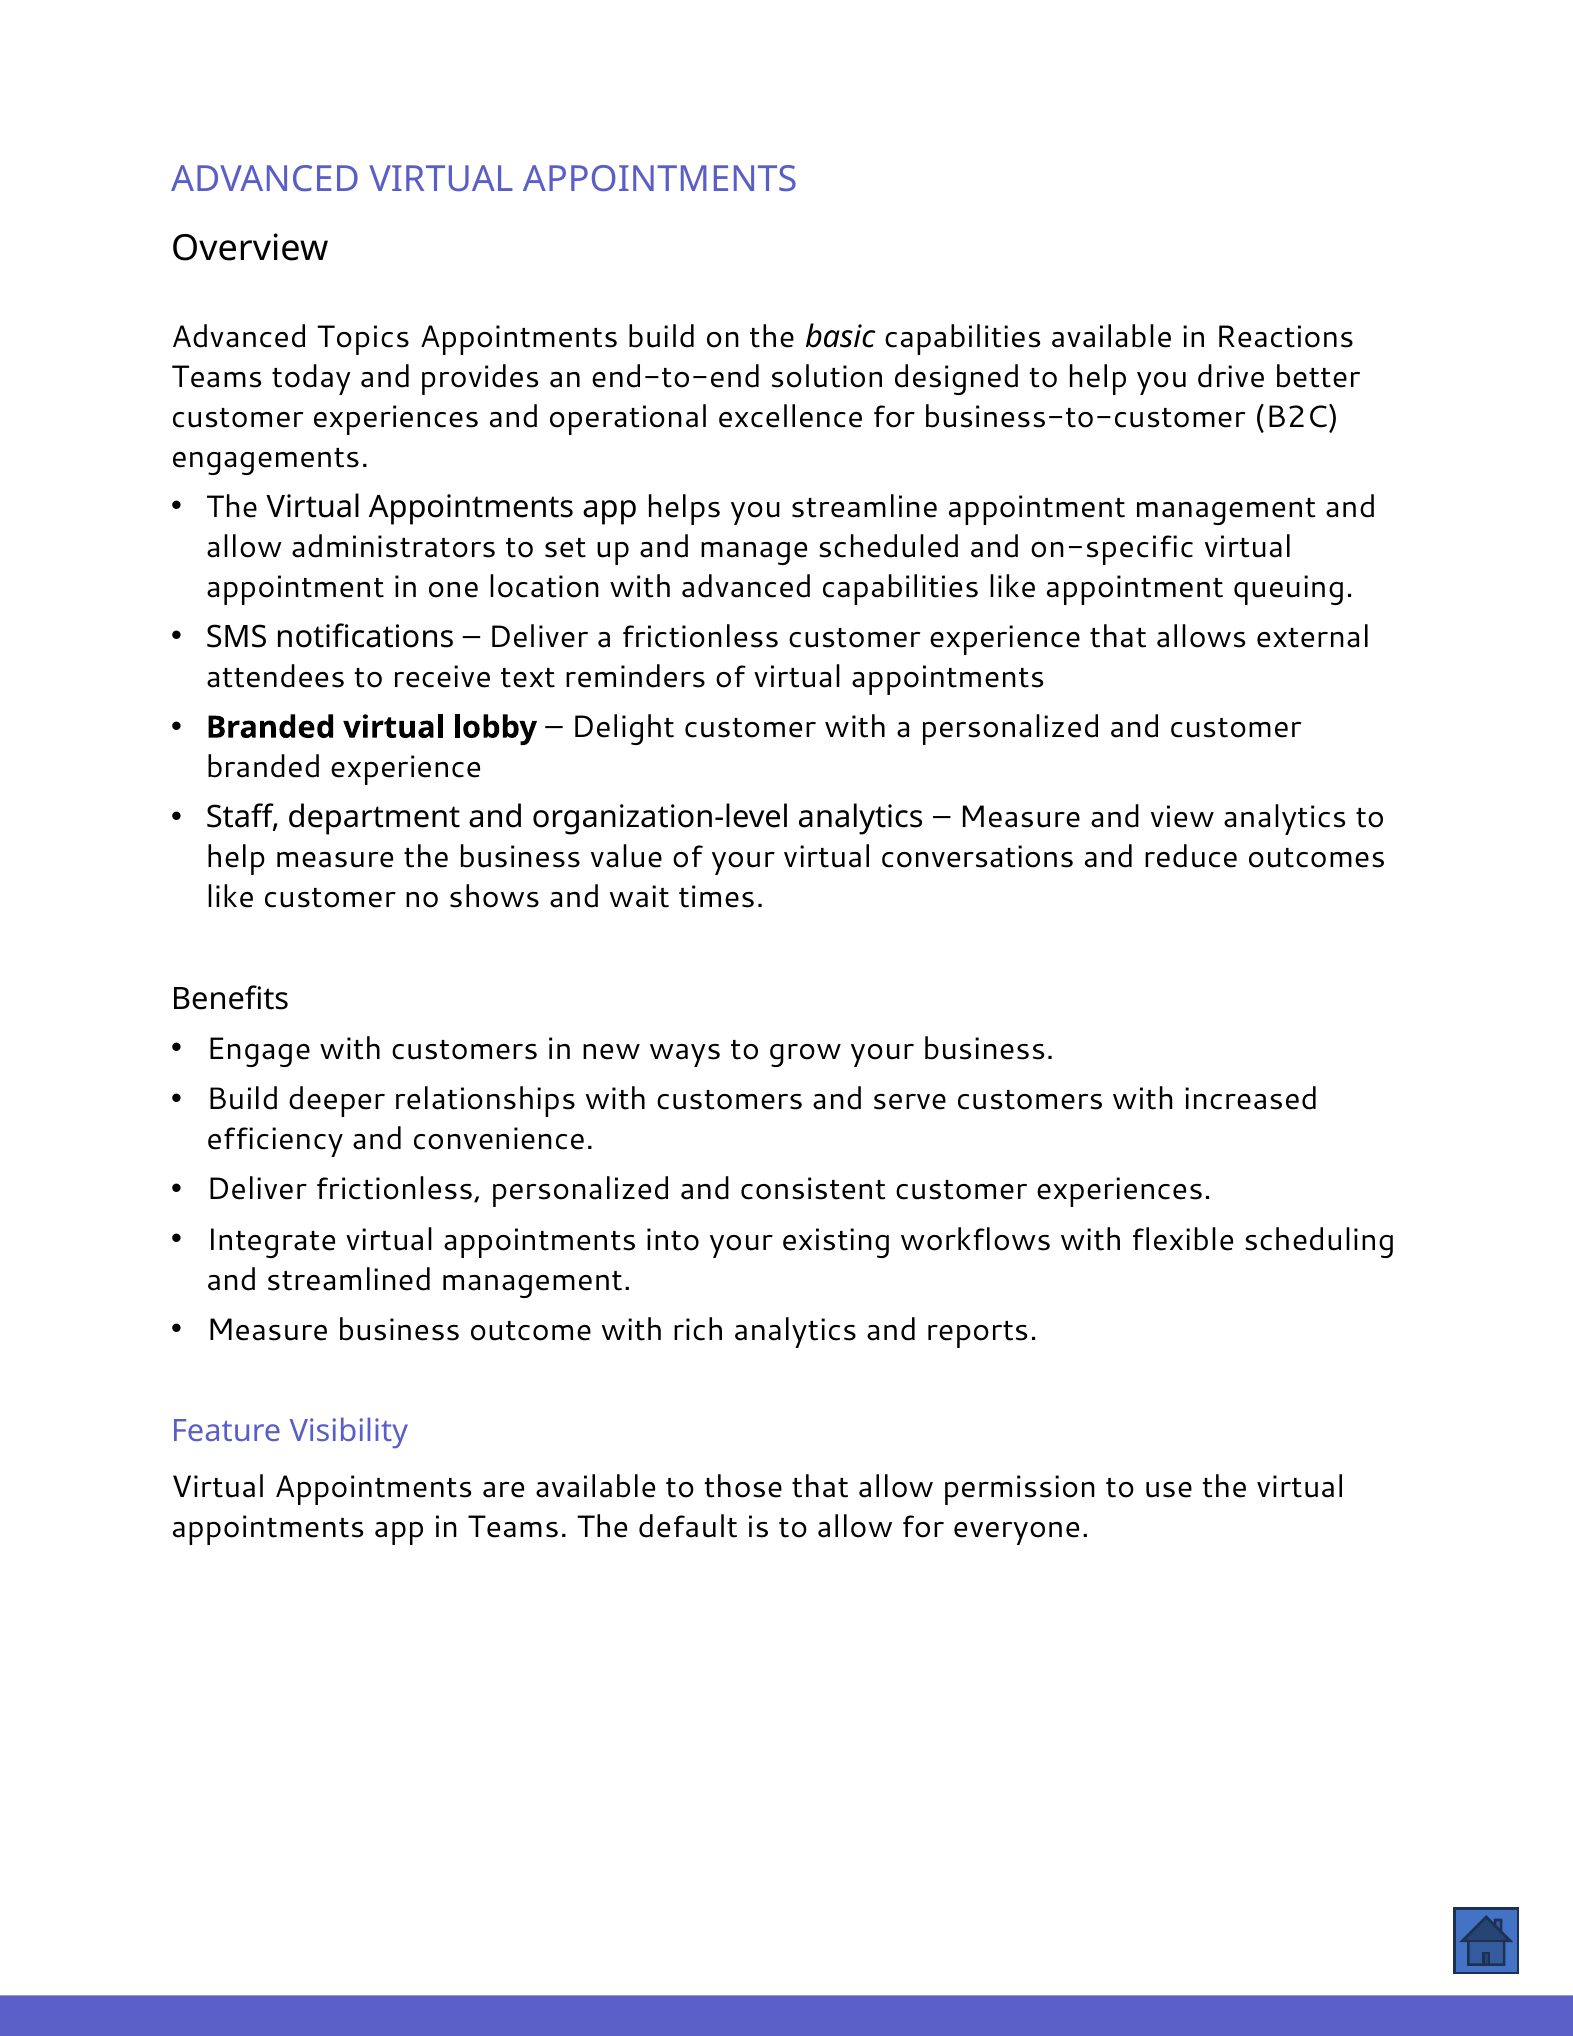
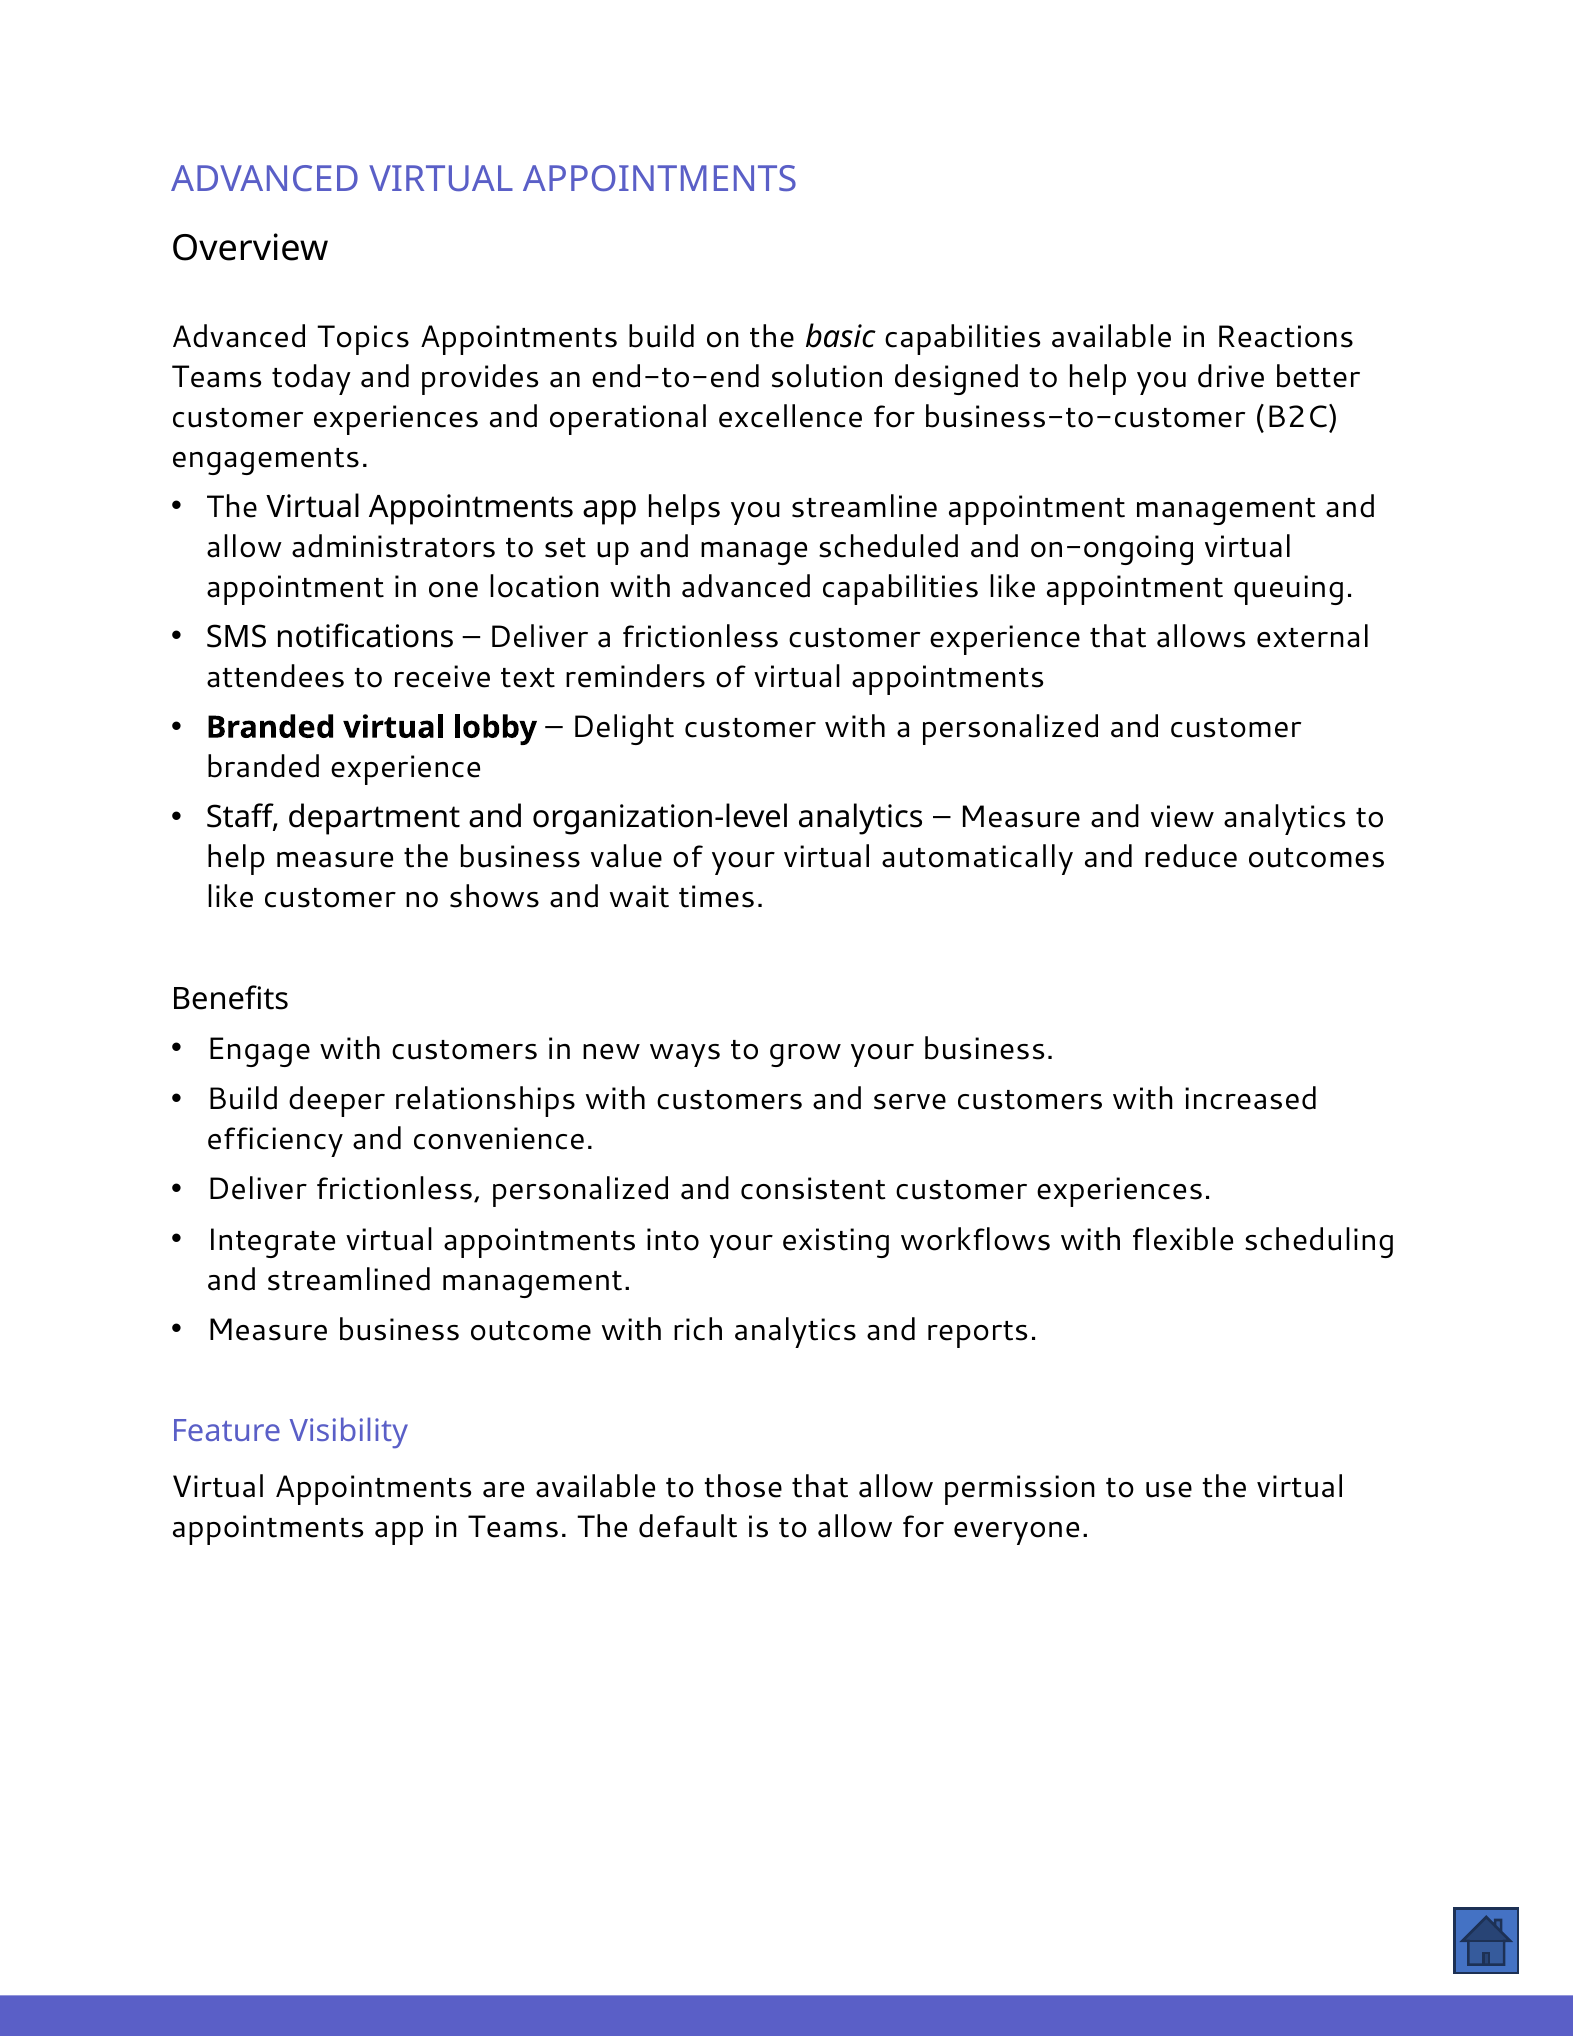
on-specific: on-specific -> on-ongoing
conversations: conversations -> automatically
